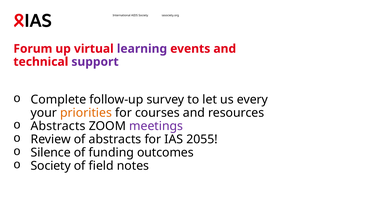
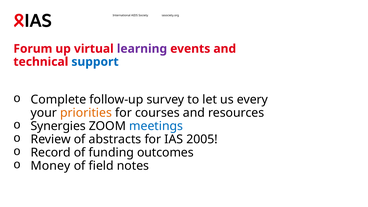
support colour: purple -> blue
Abstracts at (58, 126): Abstracts -> Synergies
meetings colour: purple -> blue
2055: 2055 -> 2005
Silence: Silence -> Record
Society at (51, 166): Society -> Money
